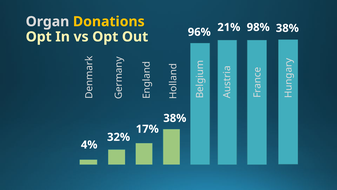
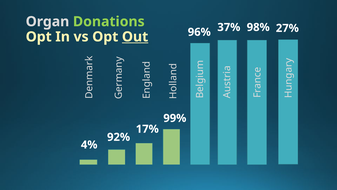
Donations colour: yellow -> light green
21%: 21% -> 37%
98% 38%: 38% -> 27%
Out underline: none -> present
38% at (175, 118): 38% -> 99%
32%: 32% -> 92%
